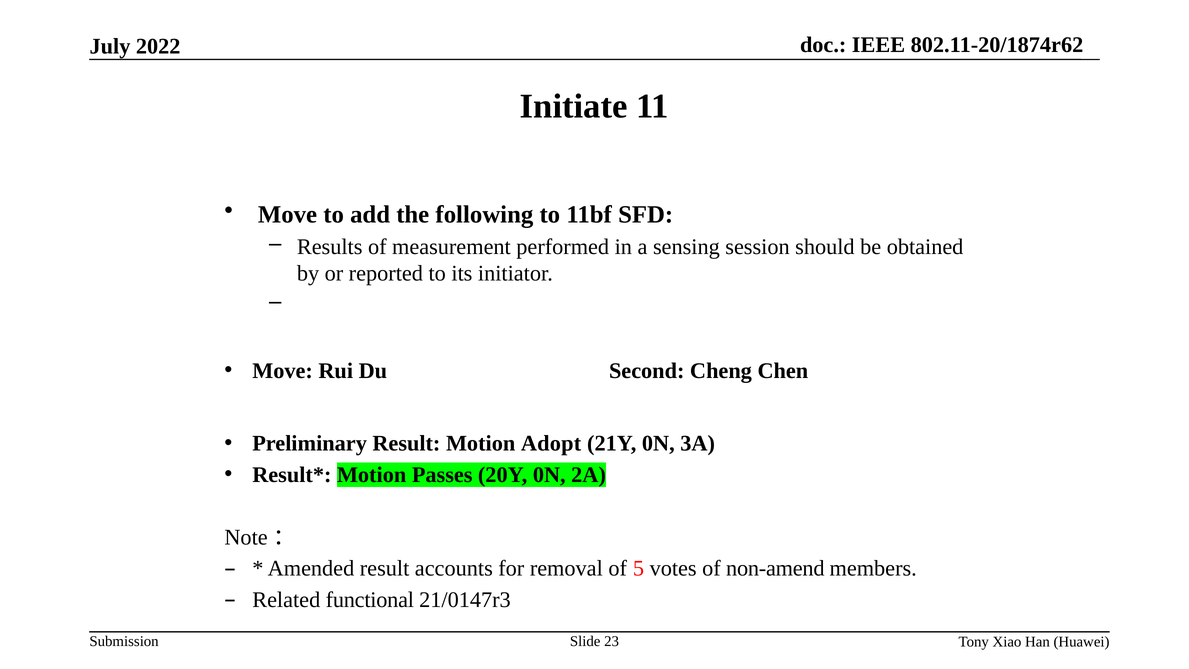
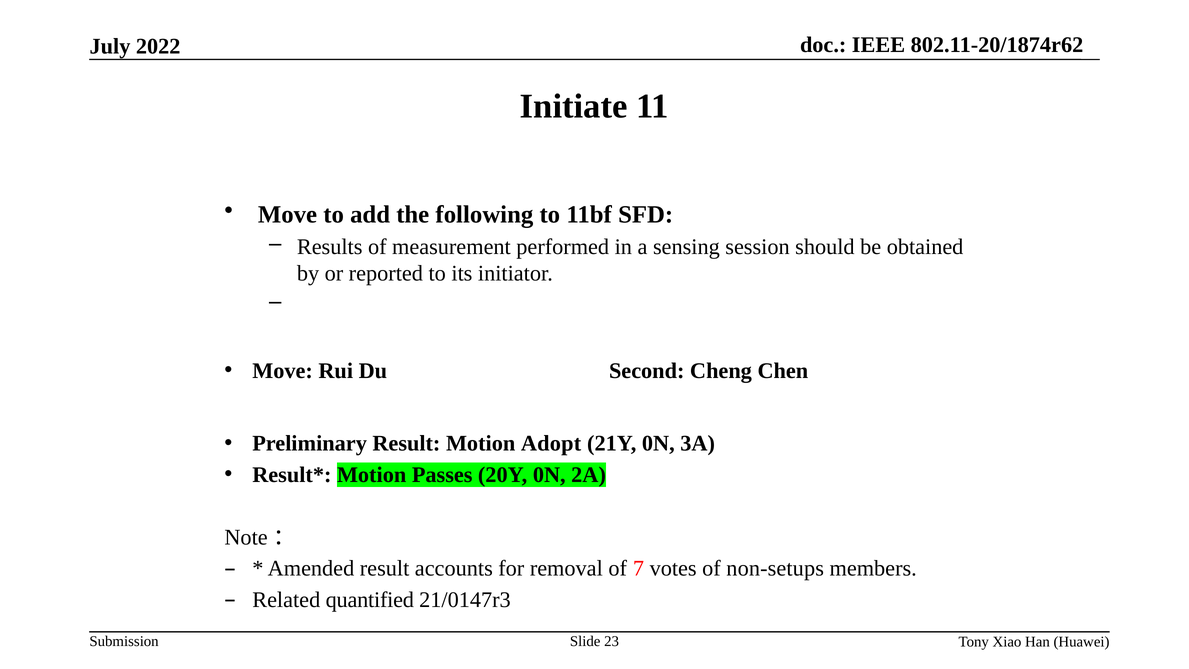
5: 5 -> 7
non-amend: non-amend -> non-setups
functional: functional -> quantified
